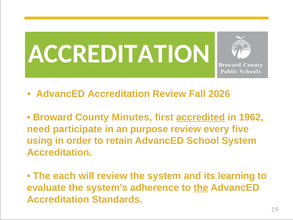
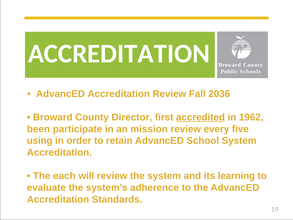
2026: 2026 -> 2036
Minutes: Minutes -> Director
need: need -> been
purpose: purpose -> mission
the at (201, 187) underline: present -> none
